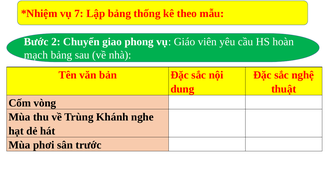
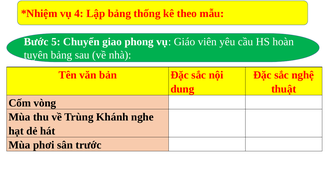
7: 7 -> 4
2: 2 -> 5
mạch: mạch -> tuyên
